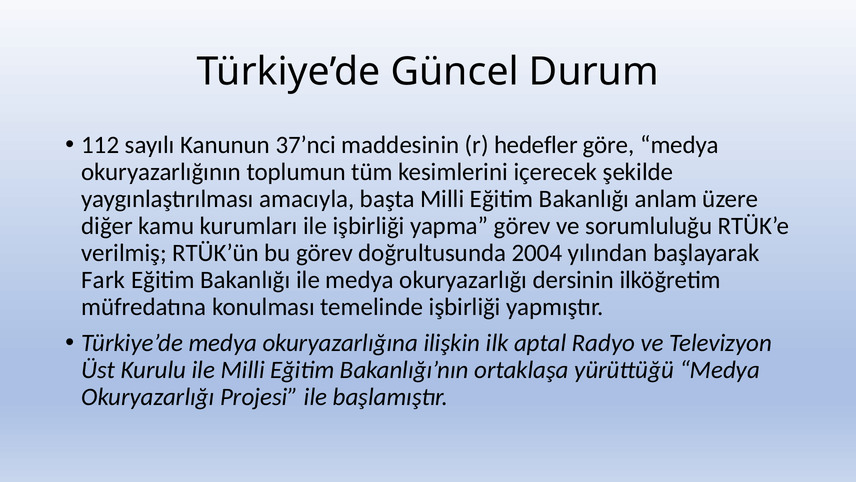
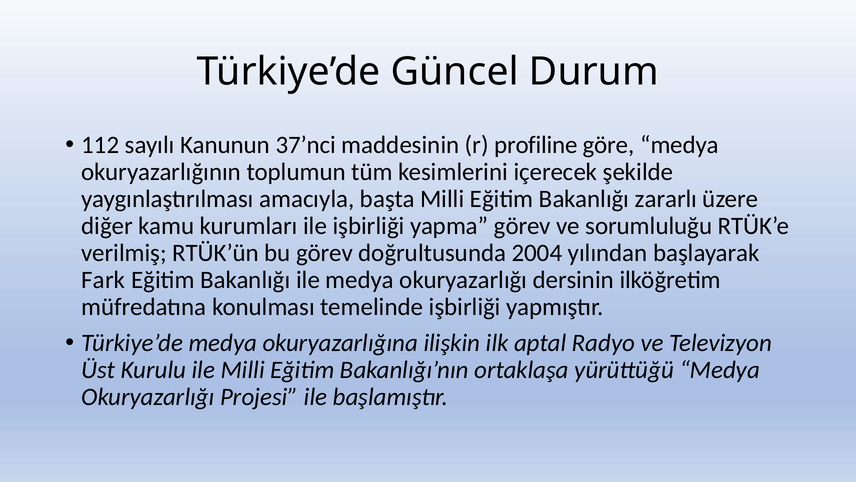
hedefler: hedefler -> profiline
anlam: anlam -> zararlı
